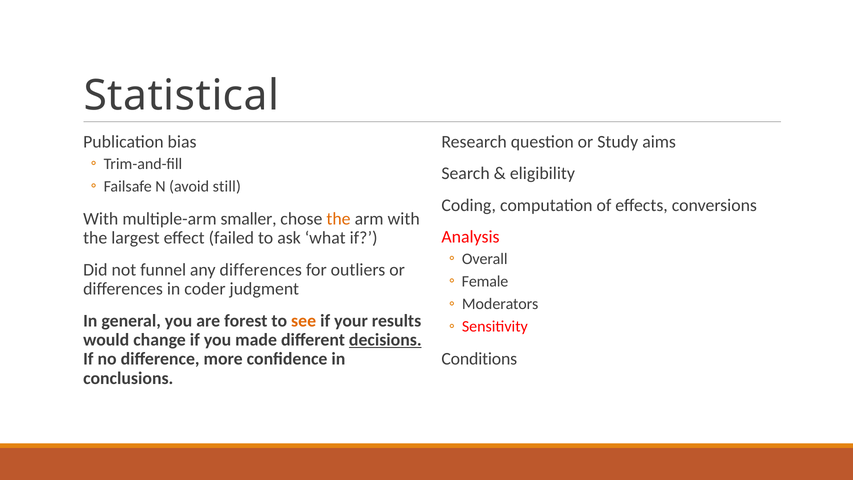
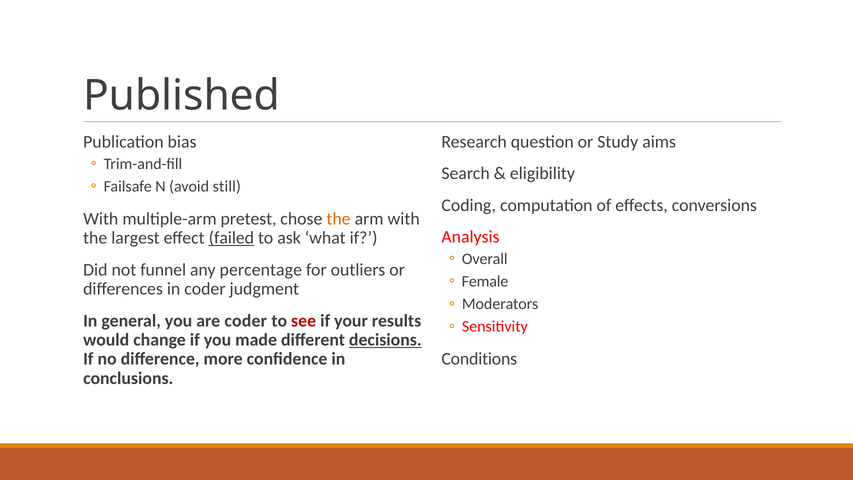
Statistical: Statistical -> Published
smaller: smaller -> pretest
failed underline: none -> present
any differences: differences -> percentage
are forest: forest -> coder
see colour: orange -> red
